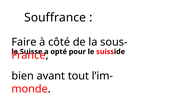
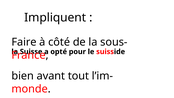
Souffrance: Souffrance -> Impliquent
